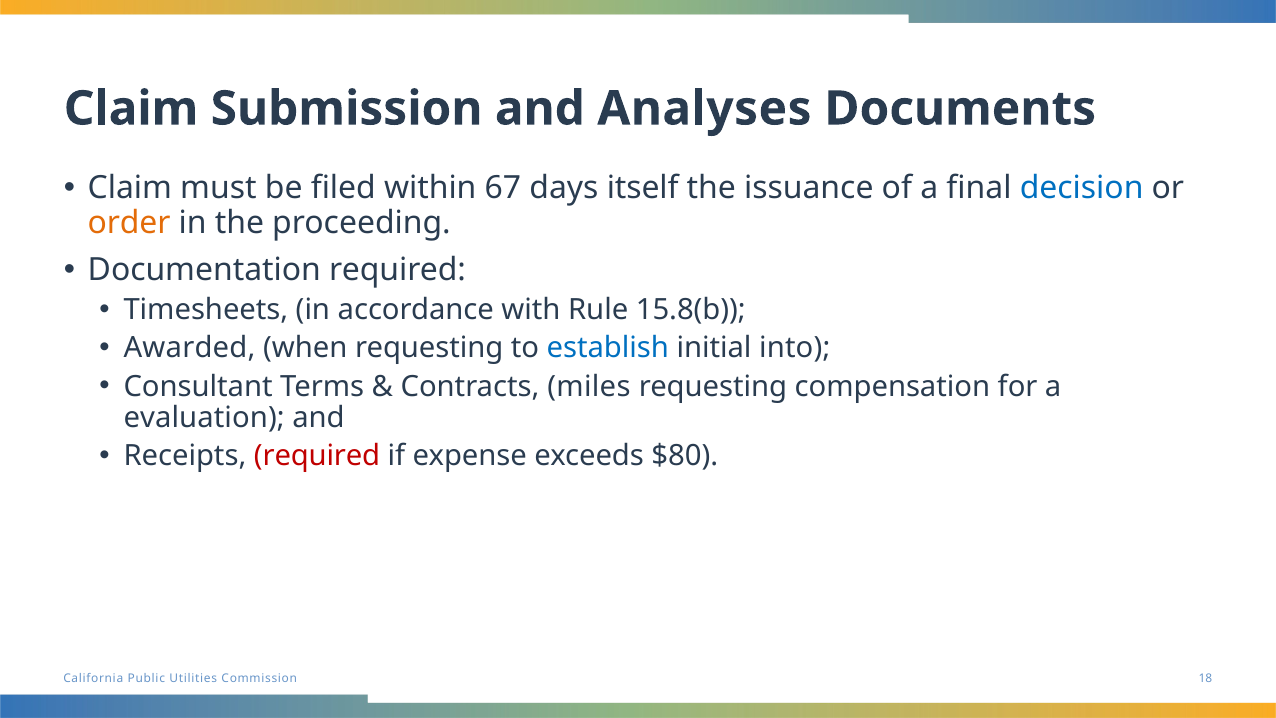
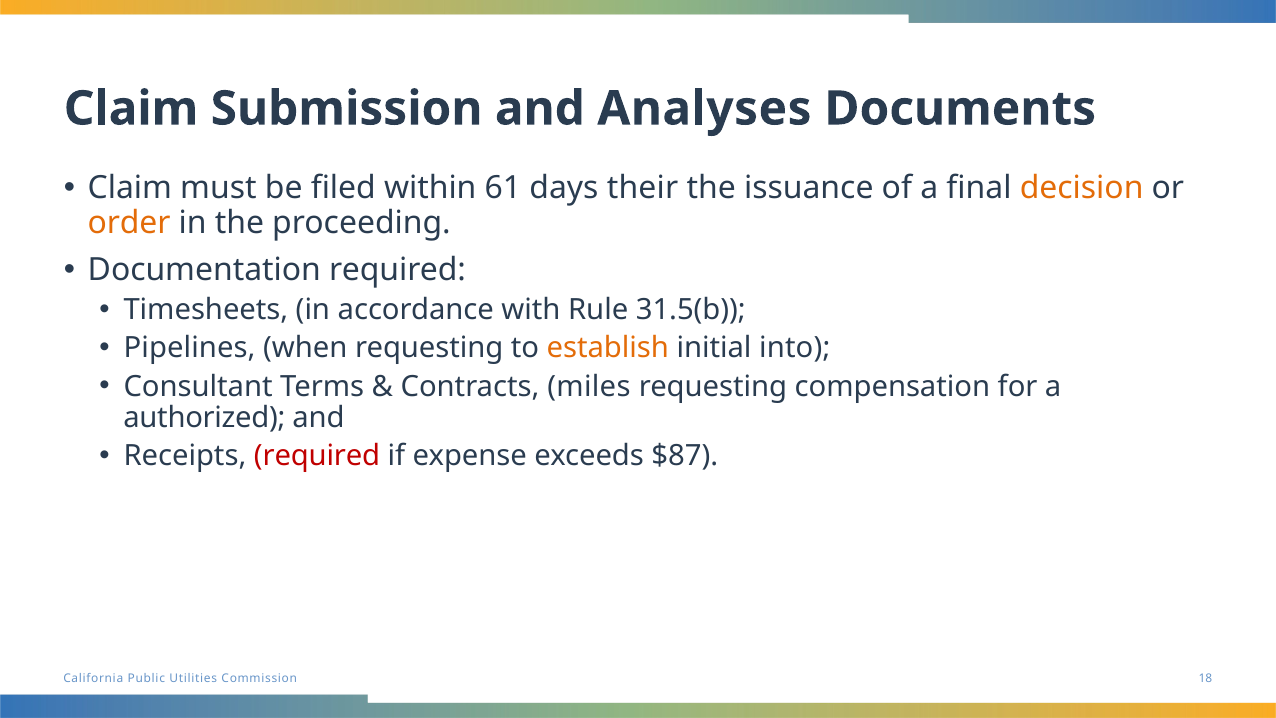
67: 67 -> 61
itself: itself -> their
decision colour: blue -> orange
15.8(b: 15.8(b -> 31.5(b
Awarded: Awarded -> Pipelines
establish colour: blue -> orange
evaluation: evaluation -> authorized
$80: $80 -> $87
